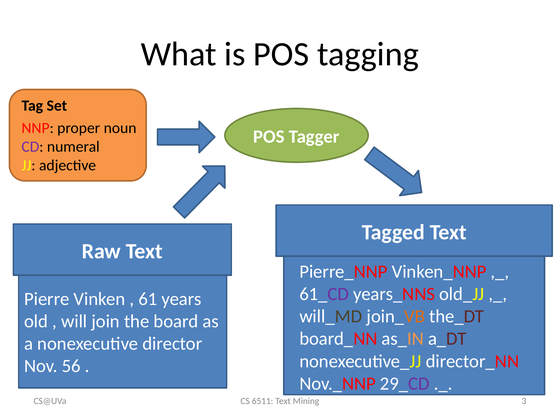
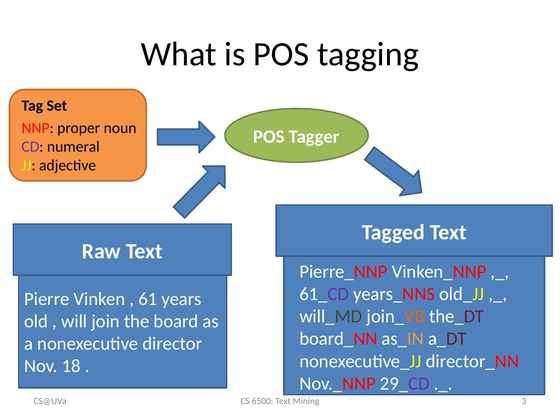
56: 56 -> 18
6511: 6511 -> 6500
